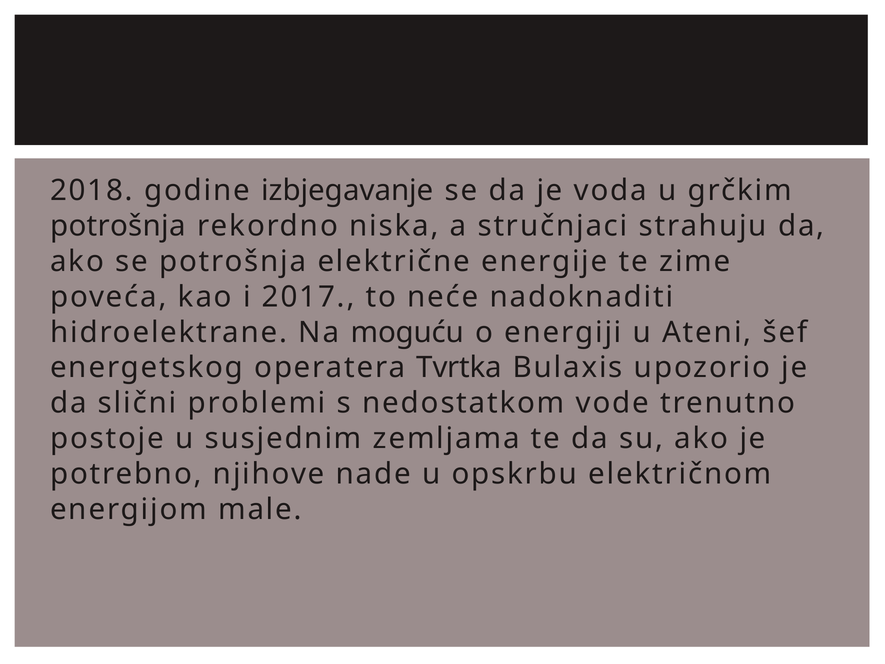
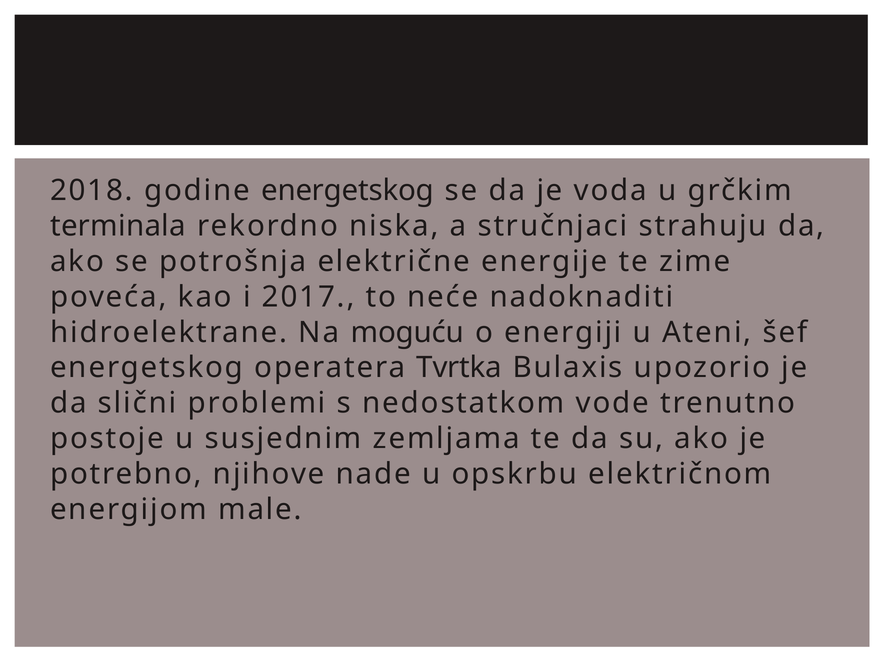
godine izbjegavanje: izbjegavanje -> energetskog
potrošnja at (118, 226): potrošnja -> terminala
